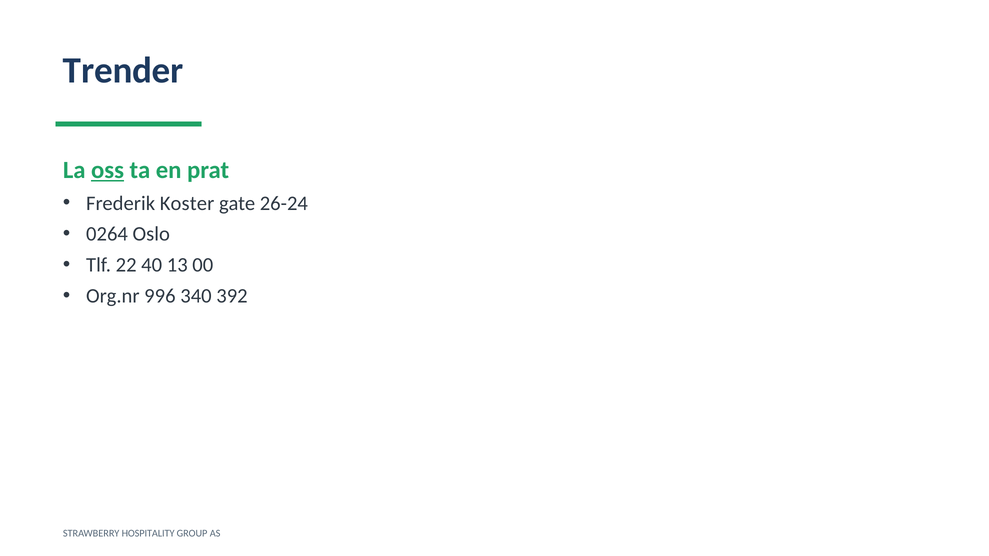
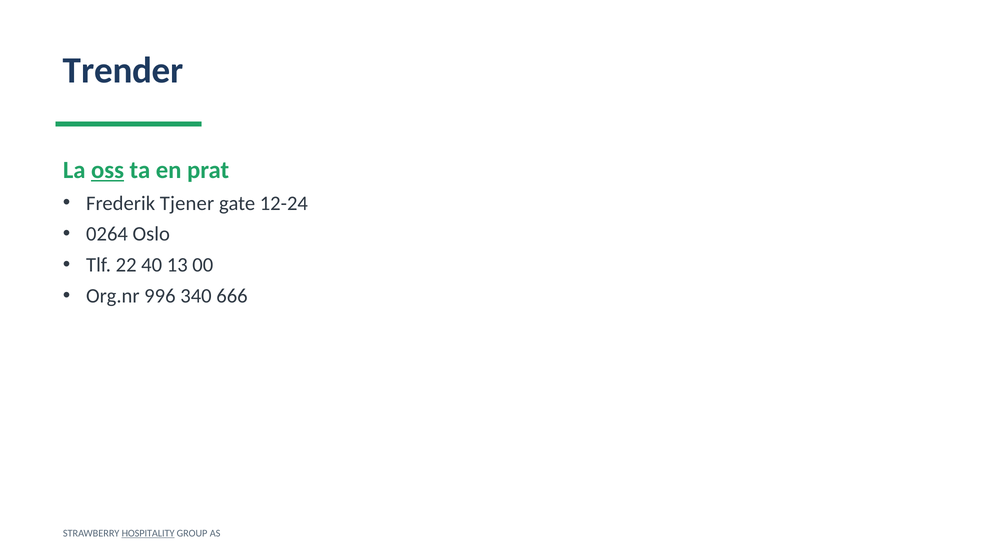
Koster: Koster -> Tjener
26-24: 26-24 -> 12-24
392: 392 -> 666
HOSPITALITY underline: none -> present
